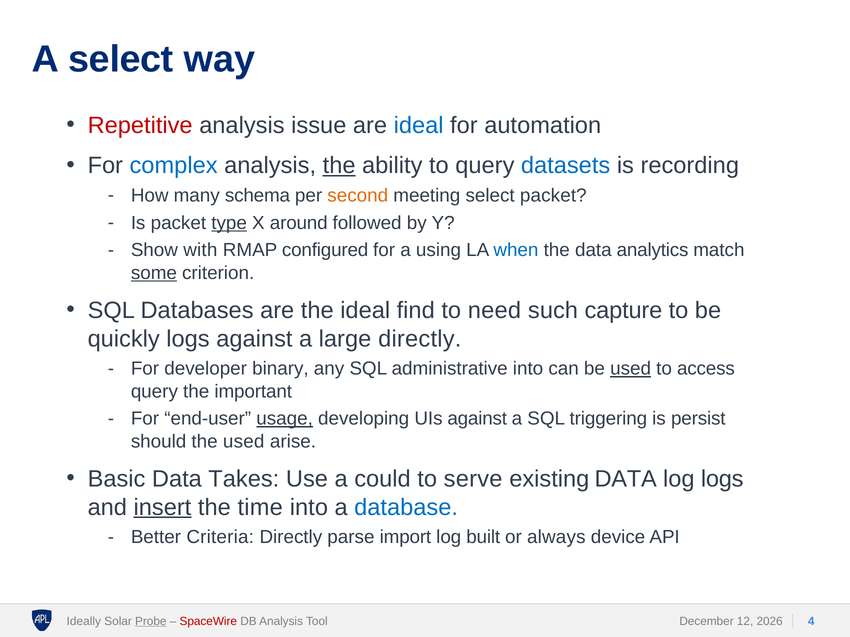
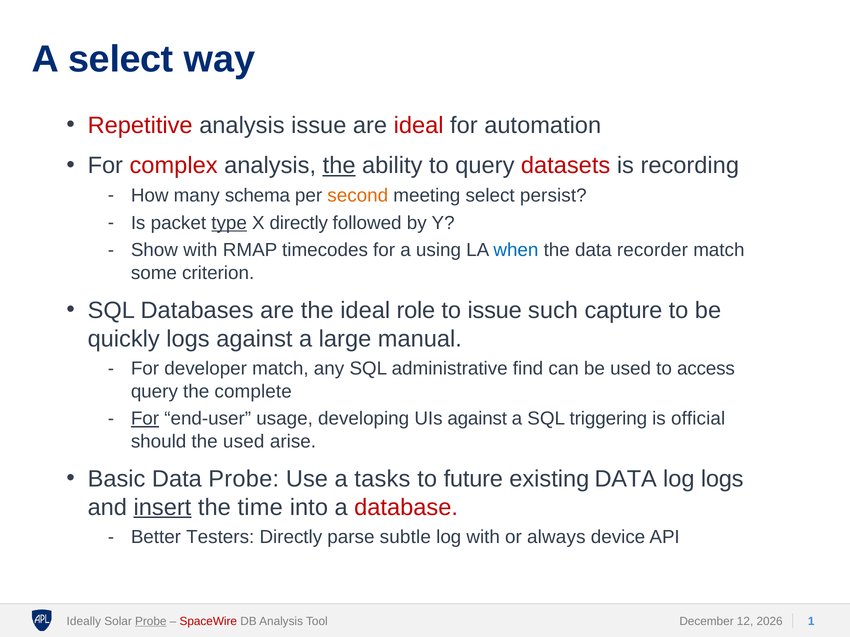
ideal at (419, 126) colour: blue -> red
complex colour: blue -> red
datasets colour: blue -> red
select packet: packet -> persist
X around: around -> directly
configured: configured -> timecodes
analytics: analytics -> recorder
some underline: present -> none
find: find -> role
to need: need -> issue
large directly: directly -> manual
developer binary: binary -> match
administrative into: into -> find
used at (631, 369) underline: present -> none
important: important -> complete
For at (145, 419) underline: none -> present
usage underline: present -> none
persist: persist -> official
Data Takes: Takes -> Probe
could: could -> tasks
serve: serve -> future
database colour: blue -> red
Criteria: Criteria -> Testers
import: import -> subtle
log built: built -> with
4: 4 -> 1
